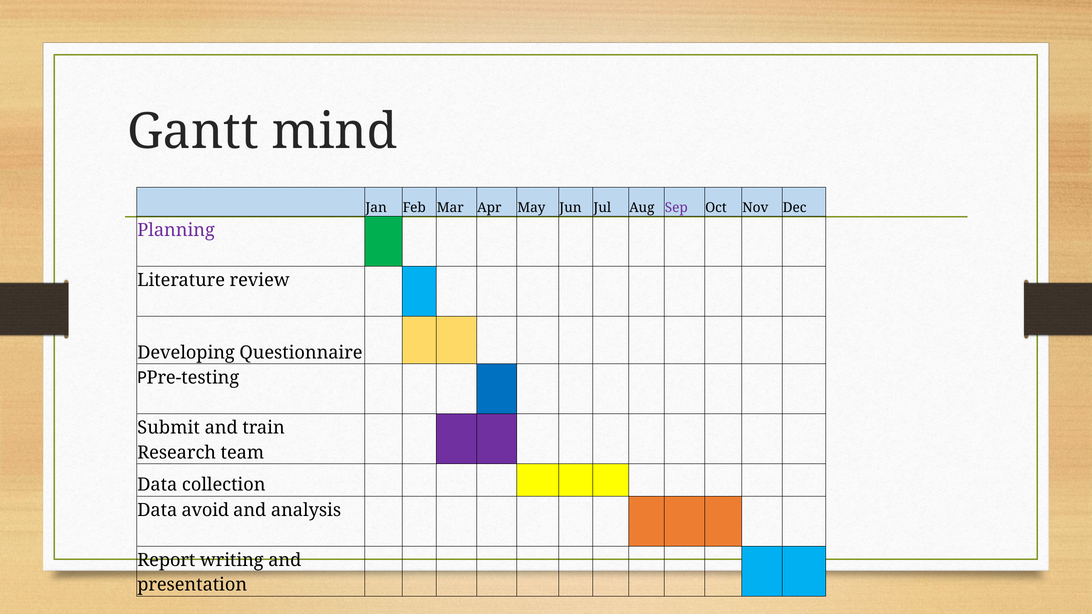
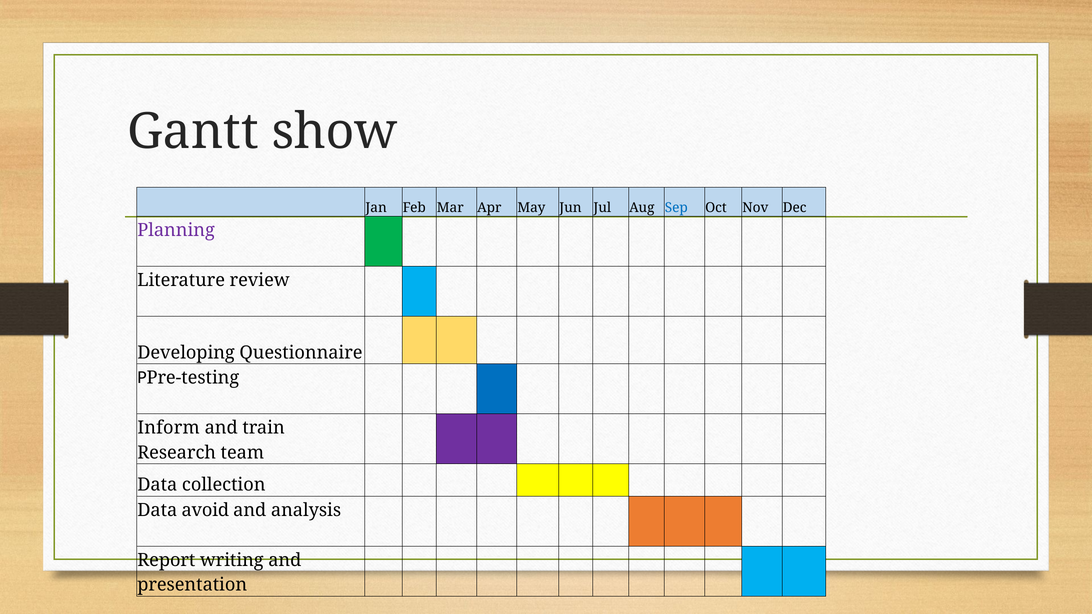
mind: mind -> show
Sep colour: purple -> blue
Submit: Submit -> Inform
